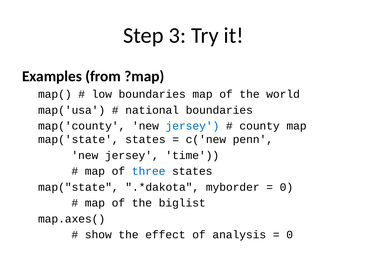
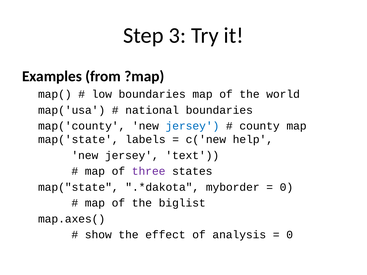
map('state states: states -> labels
penn: penn -> help
time: time -> text
three colour: blue -> purple
